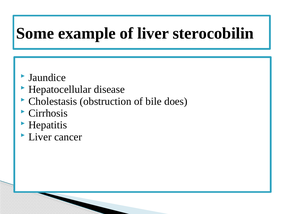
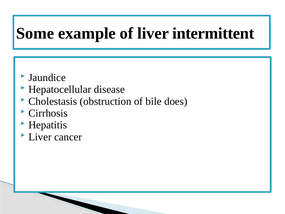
sterocobilin: sterocobilin -> intermittent
